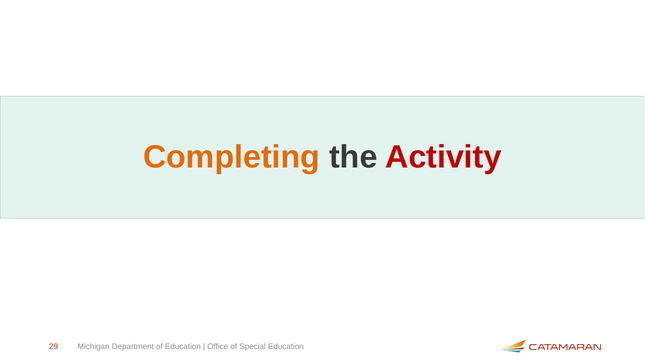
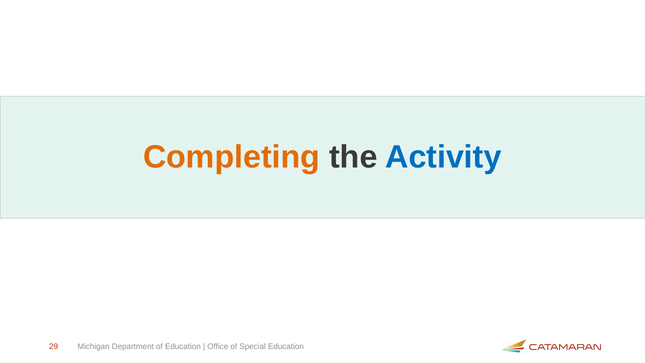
Activity colour: red -> blue
